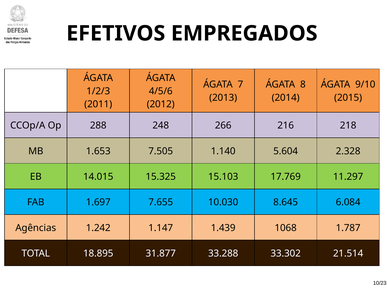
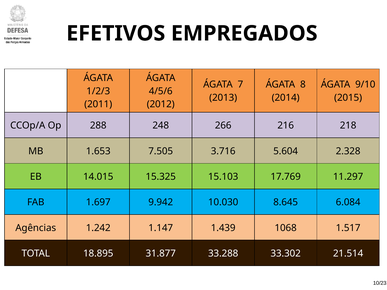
1.140: 1.140 -> 3.716
7.655: 7.655 -> 9.942
1.787: 1.787 -> 1.517
